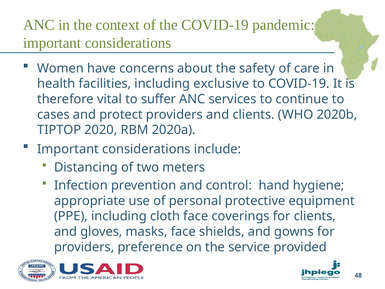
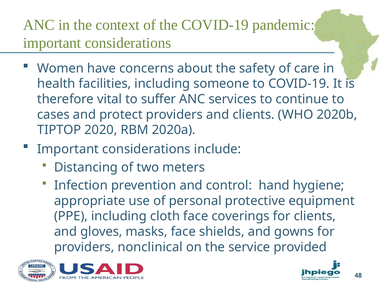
exclusive: exclusive -> someone
preference: preference -> nonclinical
